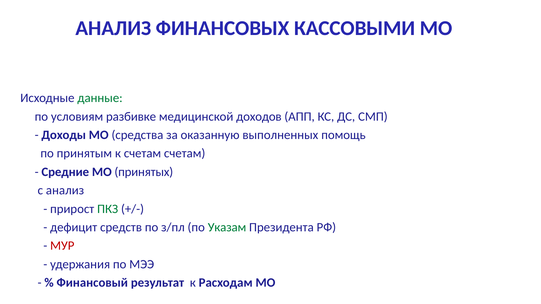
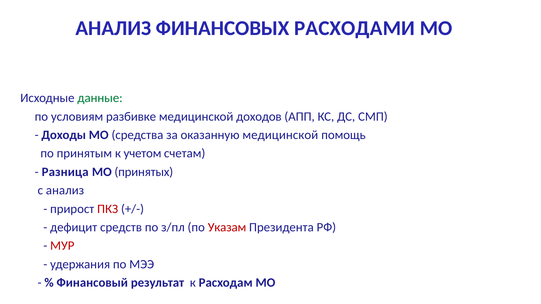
КАССОВЫМИ: КАССОВЫМИ -> РАСХОДАМИ
оказанную выполненных: выполненных -> медицинской
к счетам: счетам -> учетом
Средние: Средние -> Разница
ПКЗ colour: green -> red
Указам colour: green -> red
